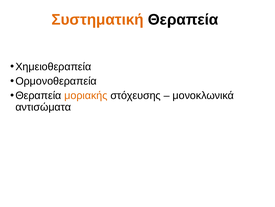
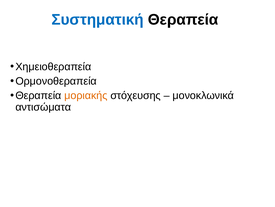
Συστηματική colour: orange -> blue
